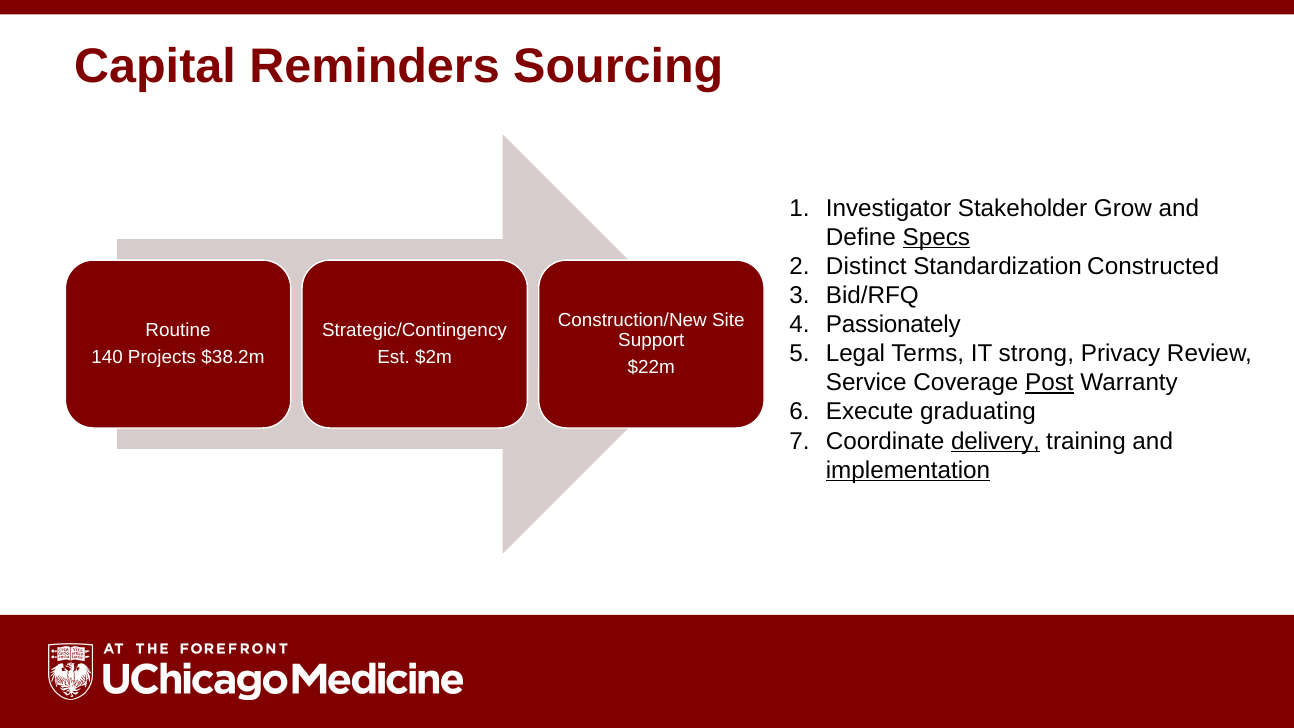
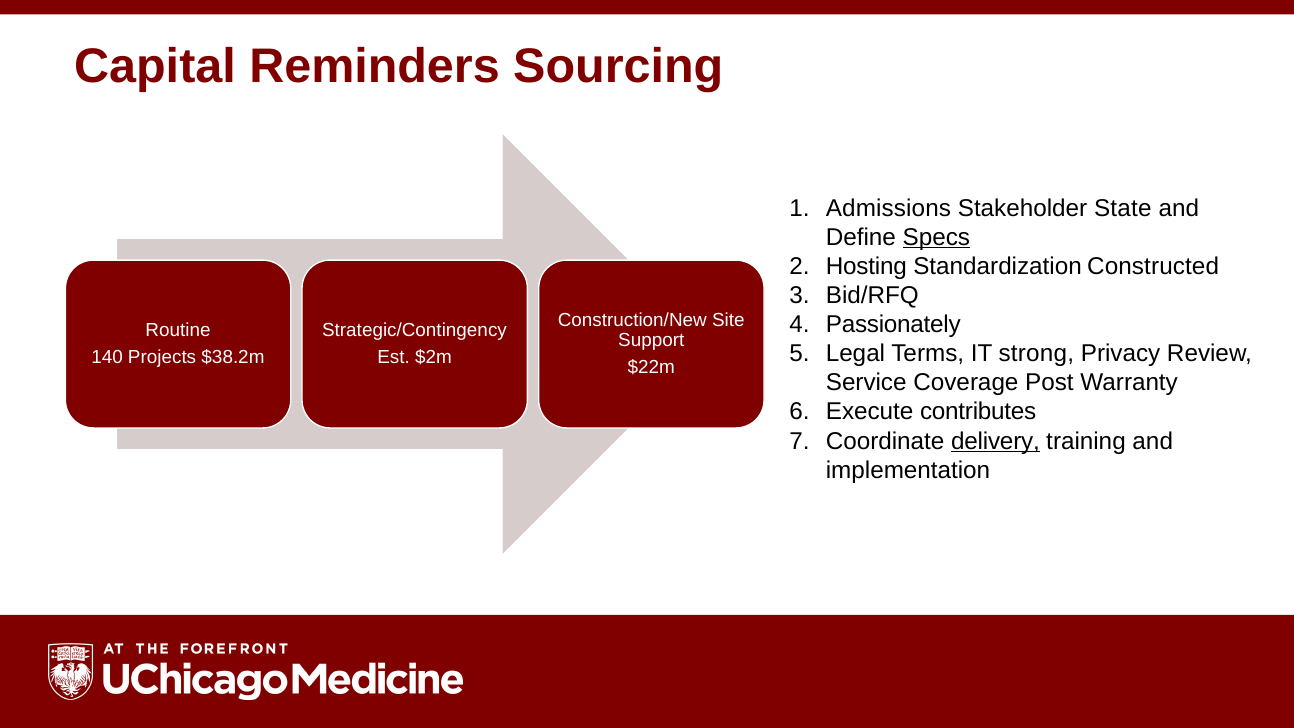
Investigator: Investigator -> Admissions
Grow: Grow -> State
Distinct: Distinct -> Hosting
Post underline: present -> none
graduating: graduating -> contributes
implementation underline: present -> none
